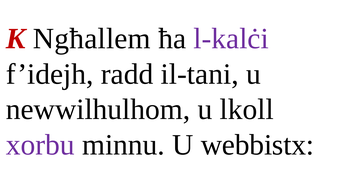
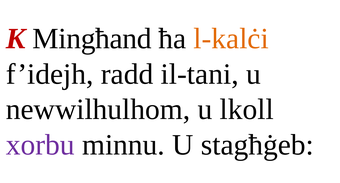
Ngħallem: Ngħallem -> Mingħand
l-kalċi colour: purple -> orange
webbistx: webbistx -> stagħġeb
